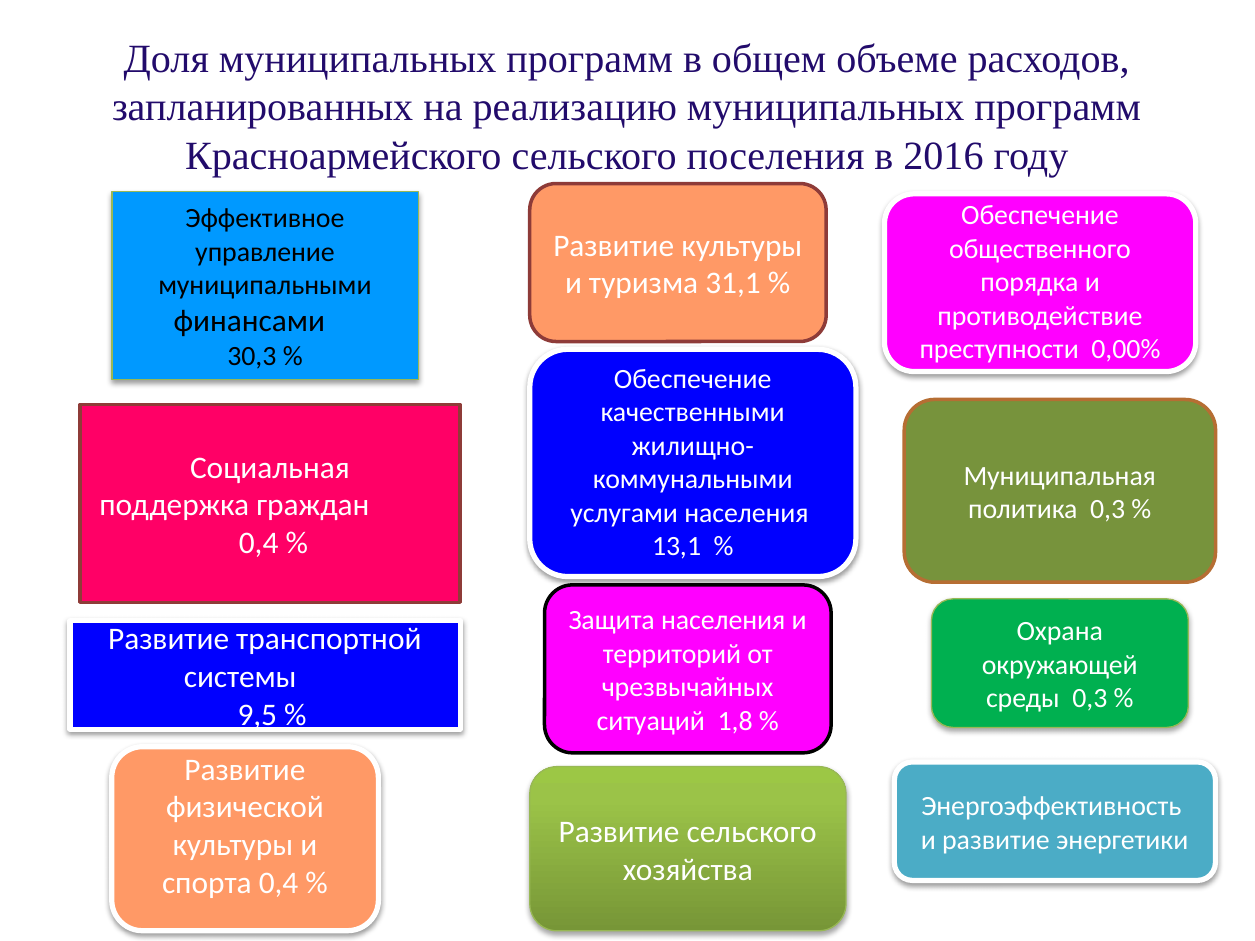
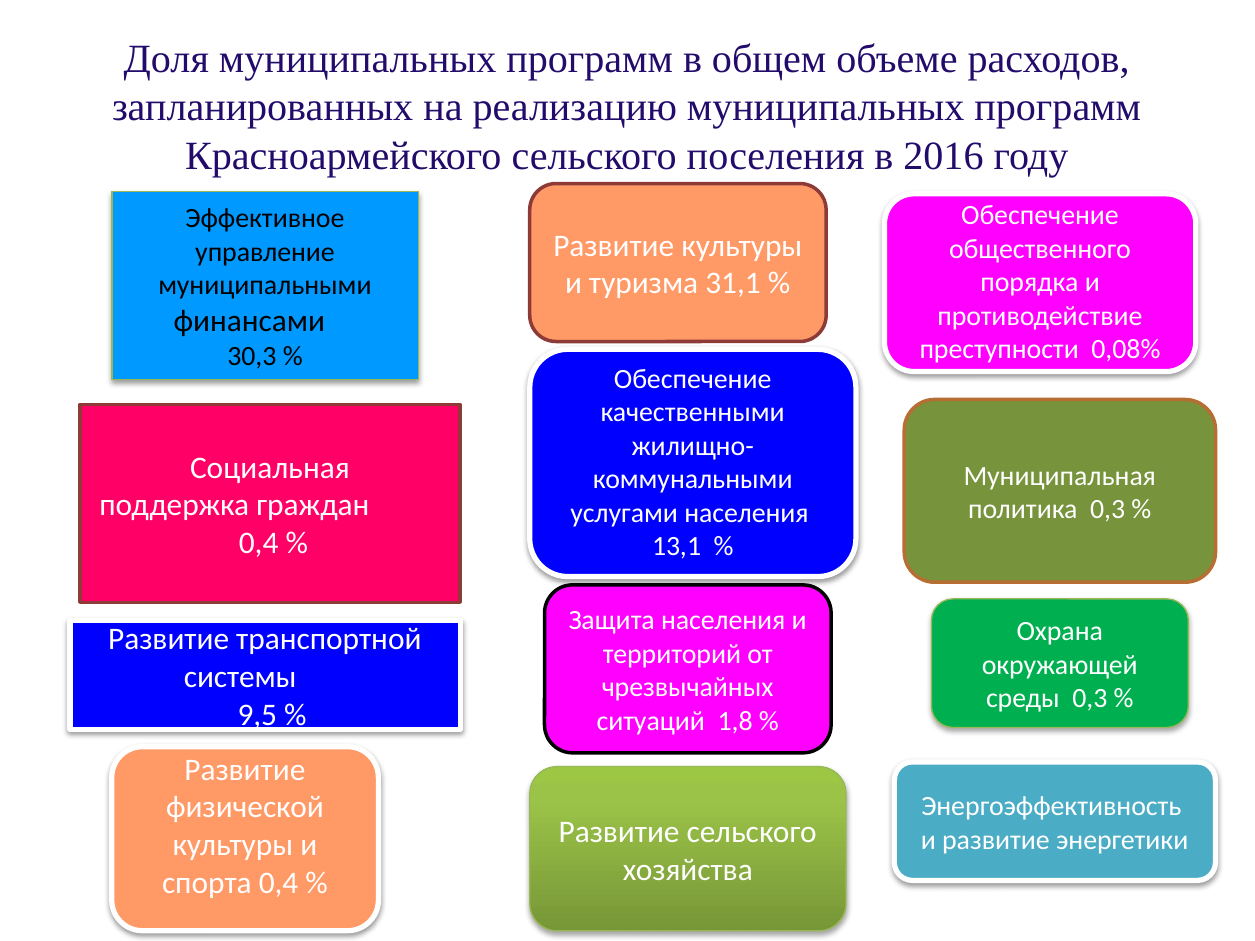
0,00%: 0,00% -> 0,08%
